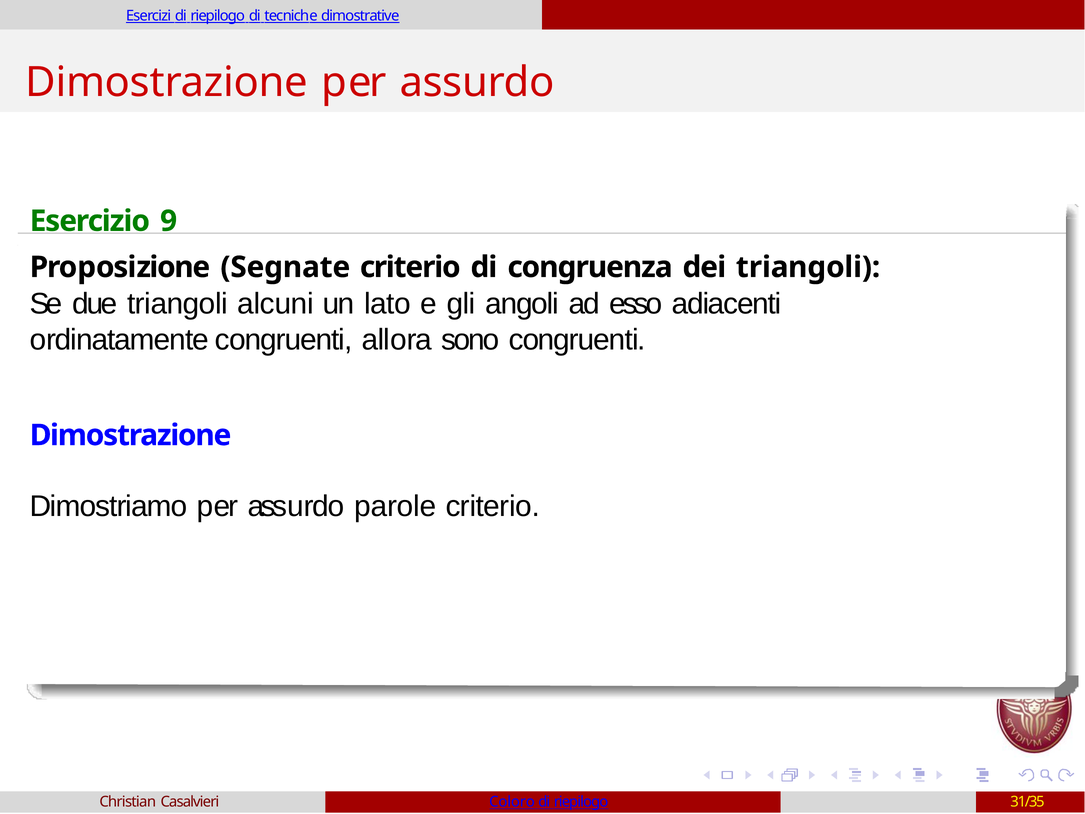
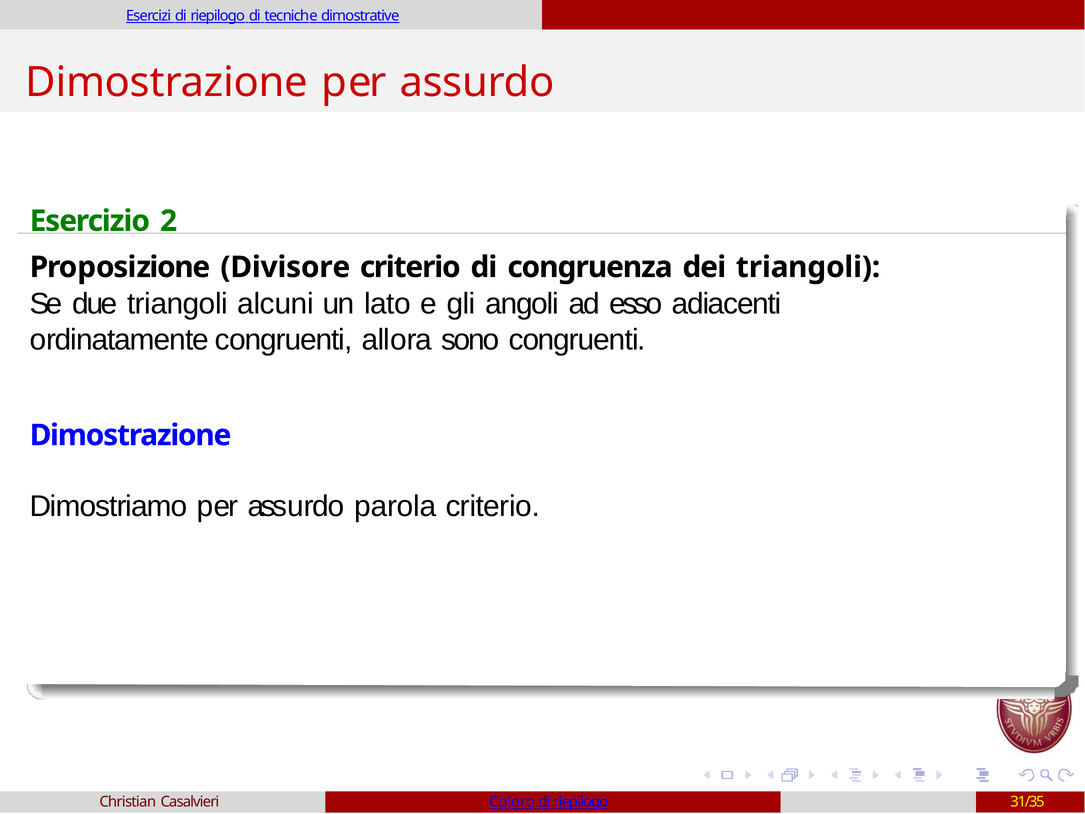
9: 9 -> 2
Segnate: Segnate -> Divisore
parole: parole -> parola
